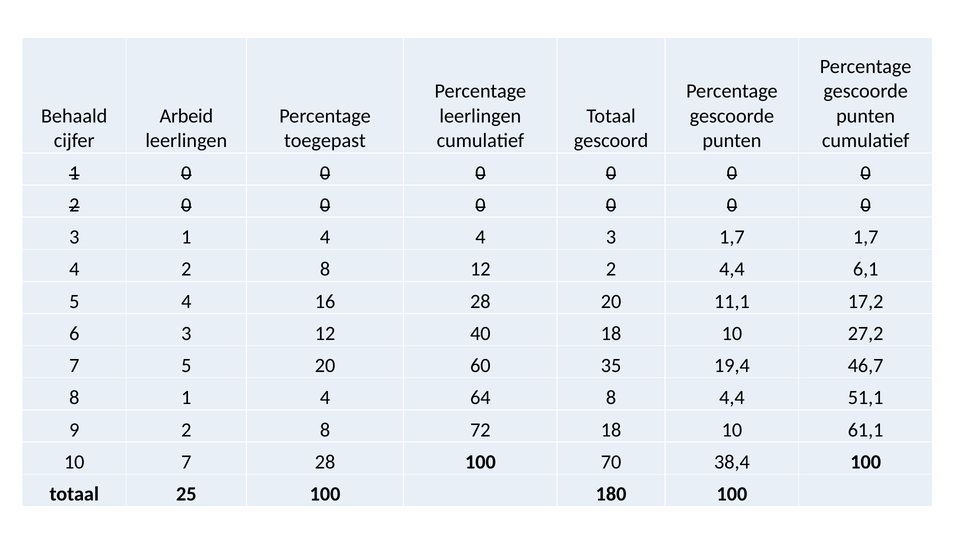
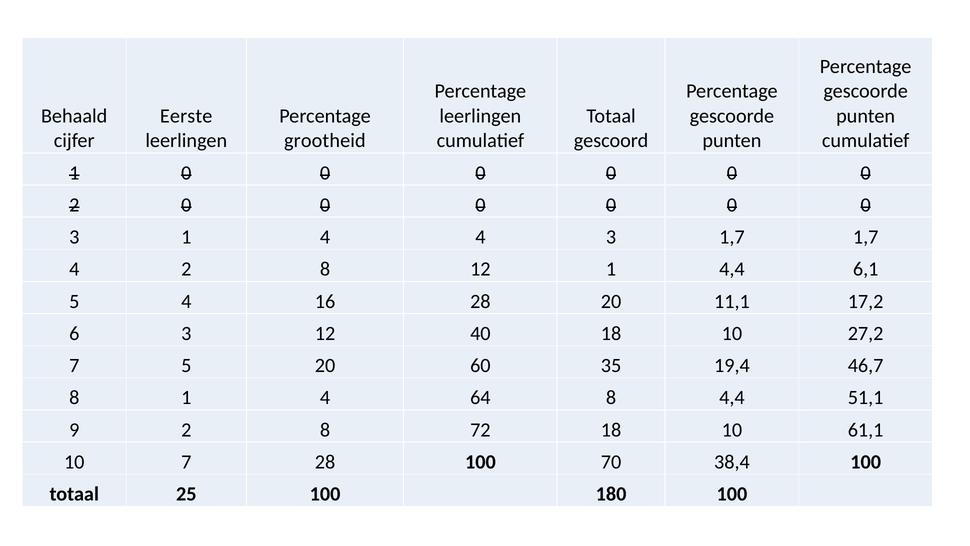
Arbeid: Arbeid -> Eerste
toegepast: toegepast -> grootheid
12 2: 2 -> 1
